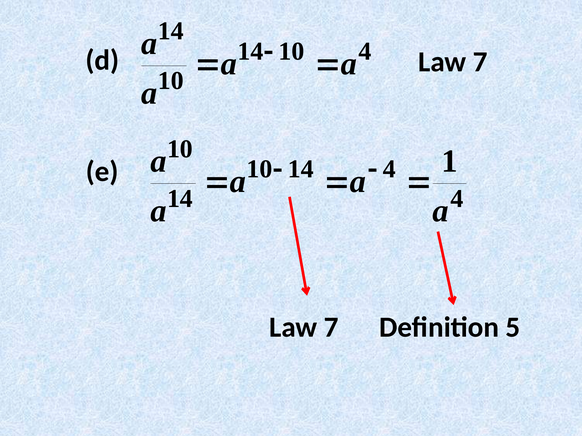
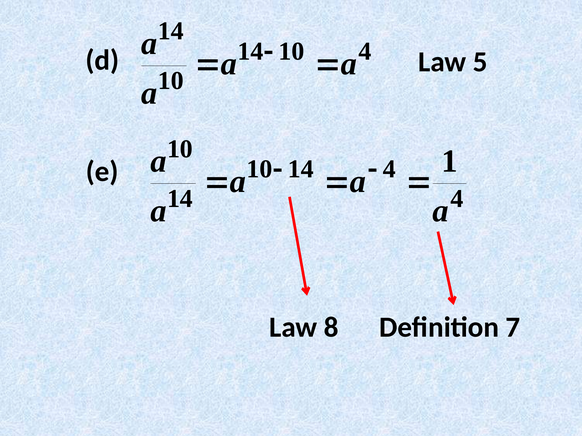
d Law 7: 7 -> 5
7 at (331, 328): 7 -> 8
5: 5 -> 7
